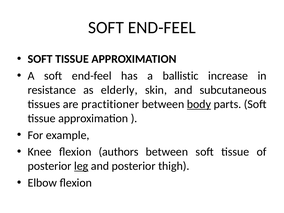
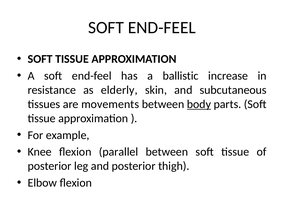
practitioner: practitioner -> movements
authors: authors -> parallel
leg underline: present -> none
